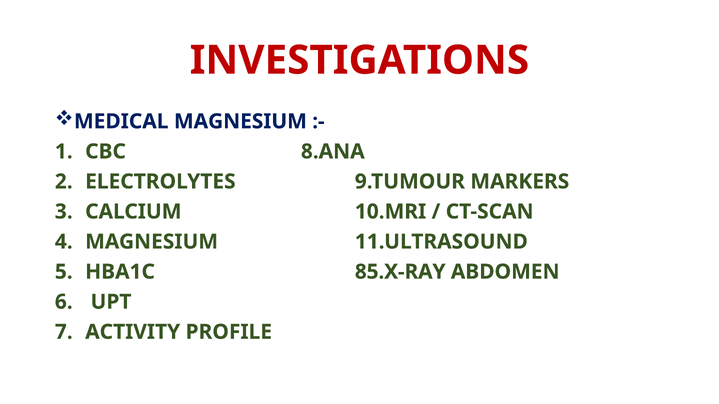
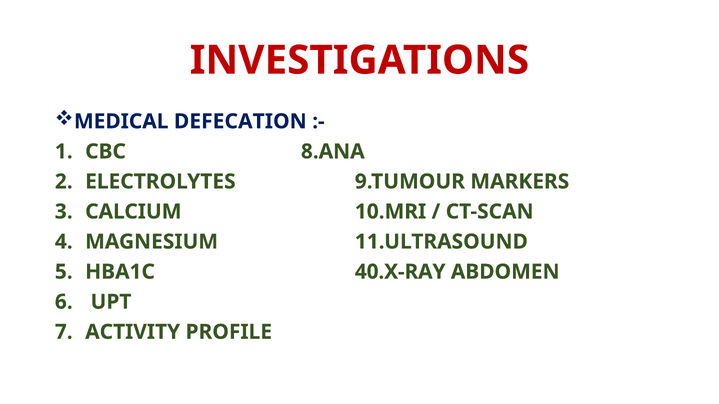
MEDICAL MAGNESIUM: MAGNESIUM -> DEFECATION
85.X-RAY: 85.X-RAY -> 40.X-RAY
